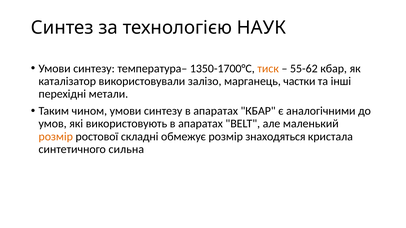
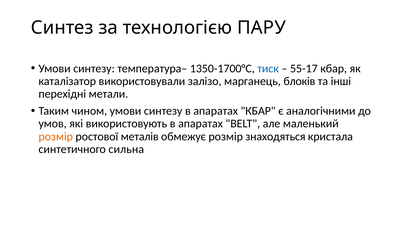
НАУК: НАУК -> ПАРУ
тиск colour: orange -> blue
55-62: 55-62 -> 55-17
частки: частки -> блоків
складні: складні -> металів
